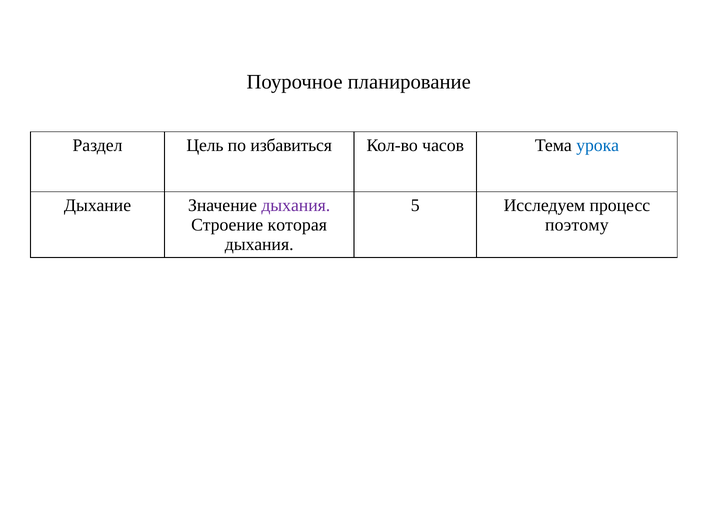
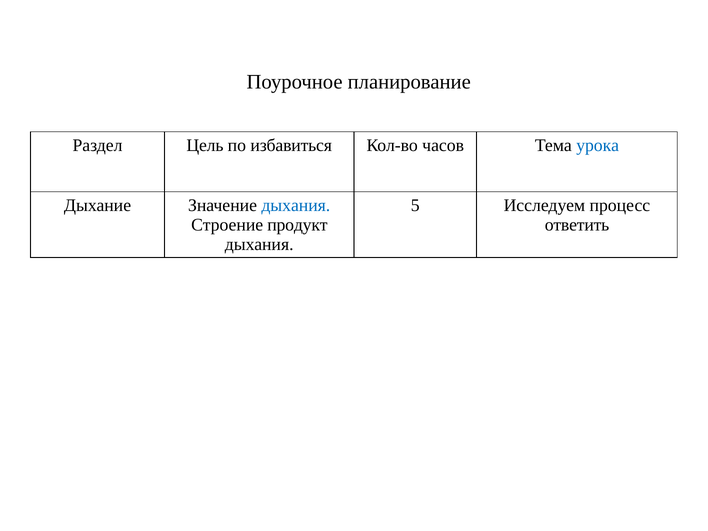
дыхания at (296, 205) colour: purple -> blue
которая: которая -> продукт
поэтому: поэтому -> ответить
